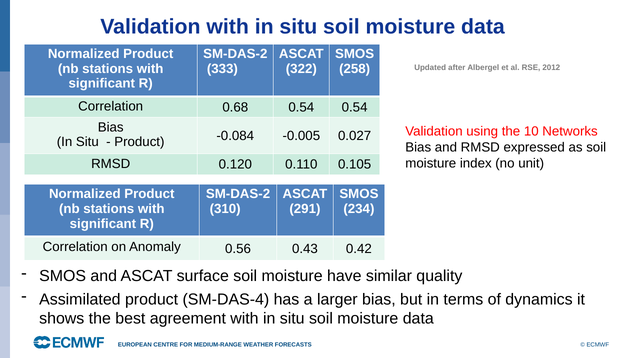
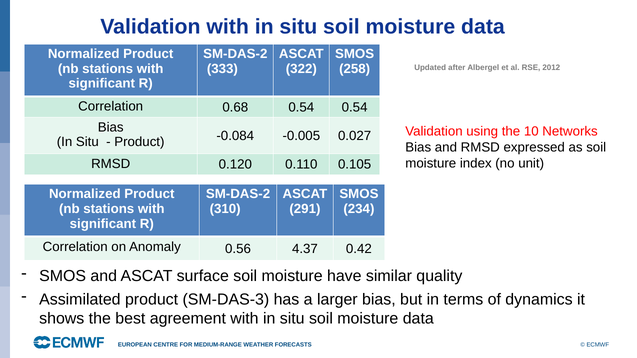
0.43: 0.43 -> 4.37
SM-DAS-4: SM-DAS-4 -> SM-DAS-3
